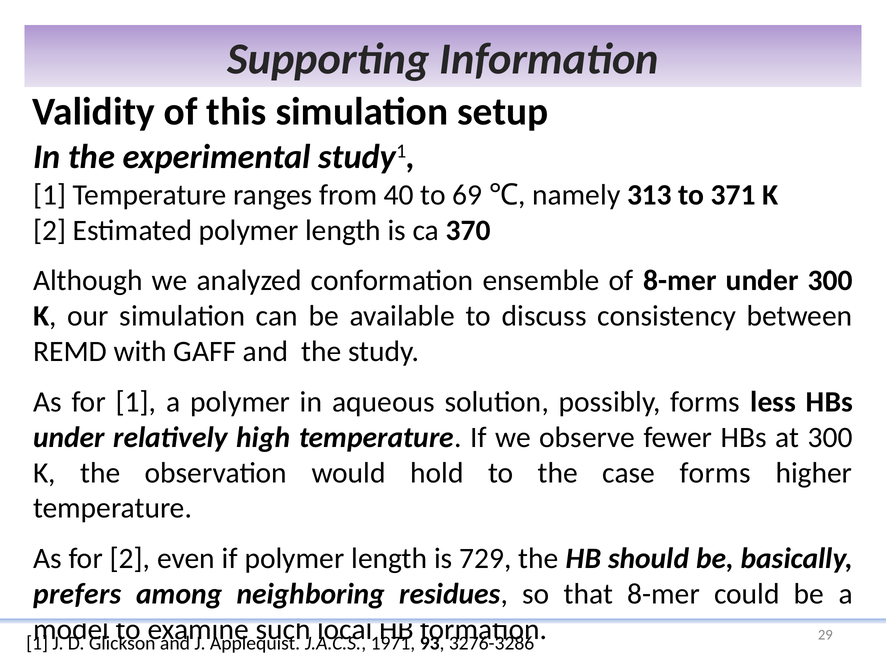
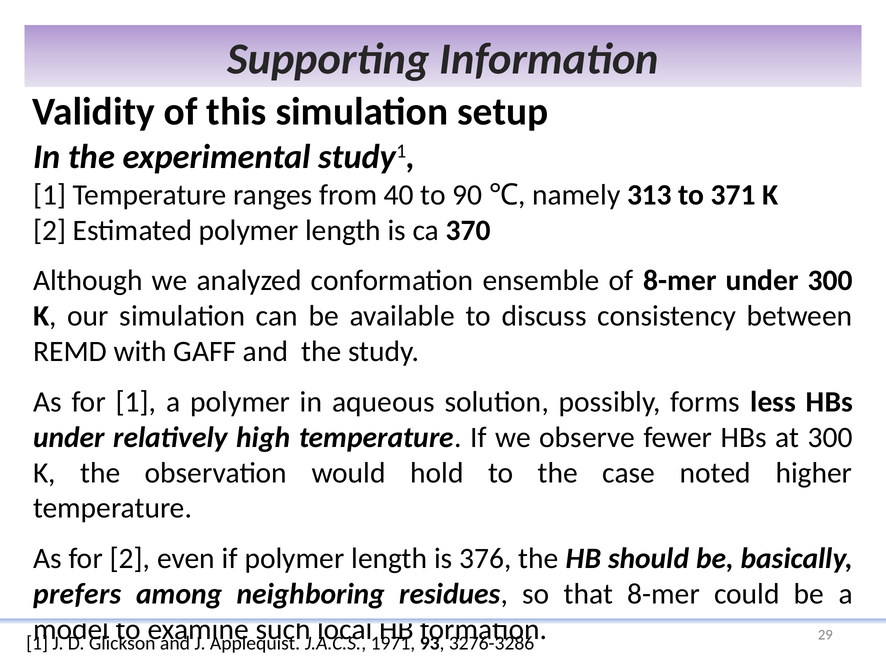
69: 69 -> 90
case forms: forms -> noted
729: 729 -> 376
